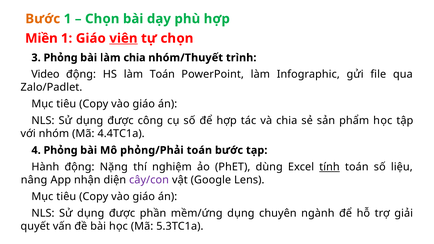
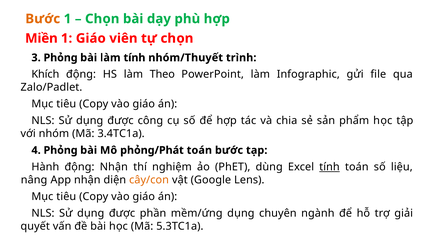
viên underline: present -> none
làm chia: chia -> tính
Video: Video -> Khích
làm Toán: Toán -> Theo
4.4TC1a: 4.4TC1a -> 3.4TC1a
phỏng/Phải: phỏng/Phải -> phỏng/Phát
động Nặng: Nặng -> Nhận
cây/con colour: purple -> orange
